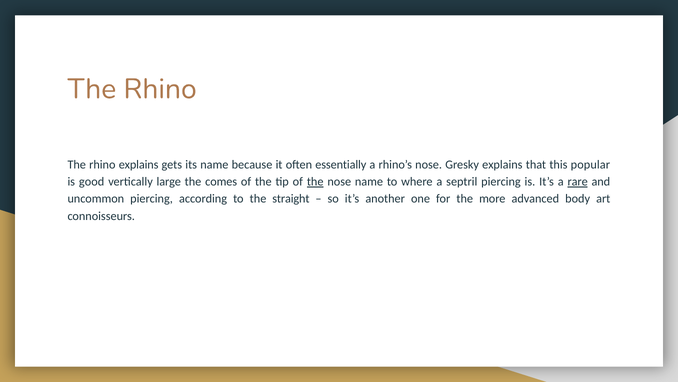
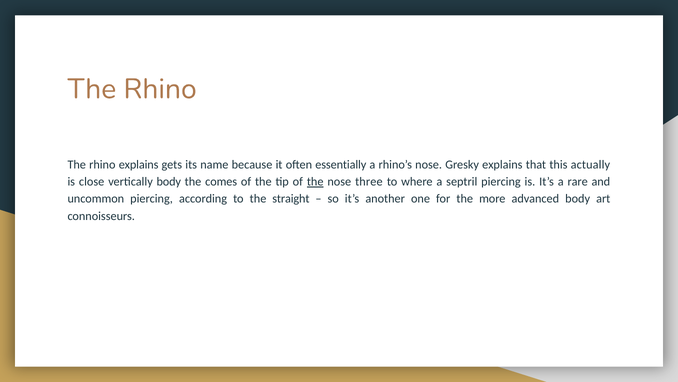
popular: popular -> actually
good: good -> close
vertically large: large -> body
nose name: name -> three
rare underline: present -> none
